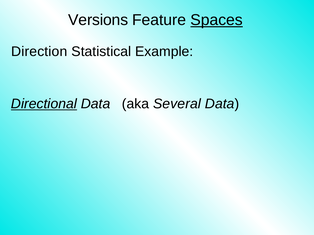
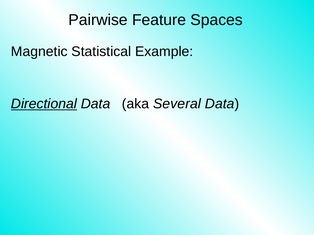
Versions: Versions -> Pairwise
Spaces underline: present -> none
Direction: Direction -> Magnetic
